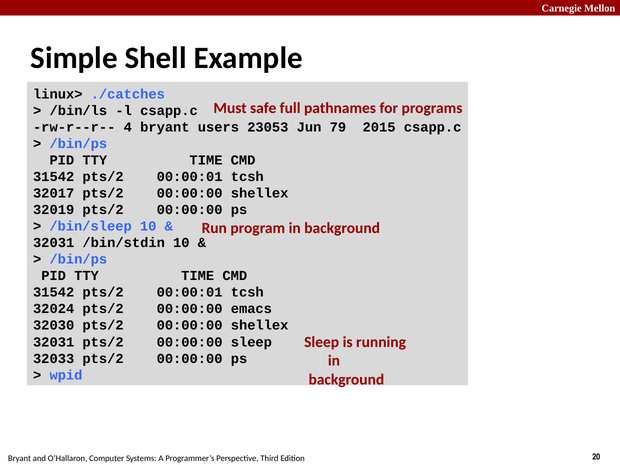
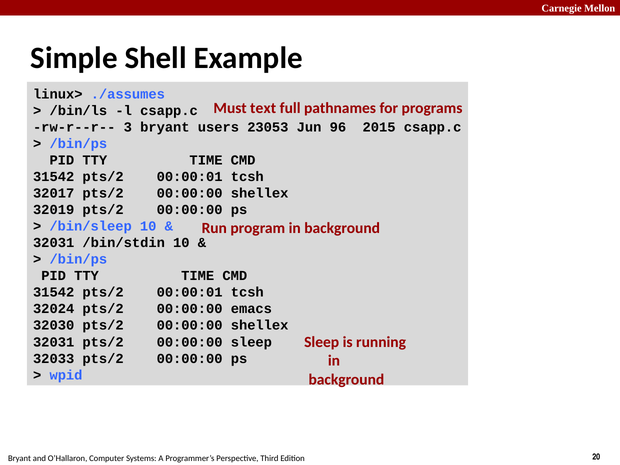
./catches: ./catches -> ./assumes
safe: safe -> text
4: 4 -> 3
79: 79 -> 96
